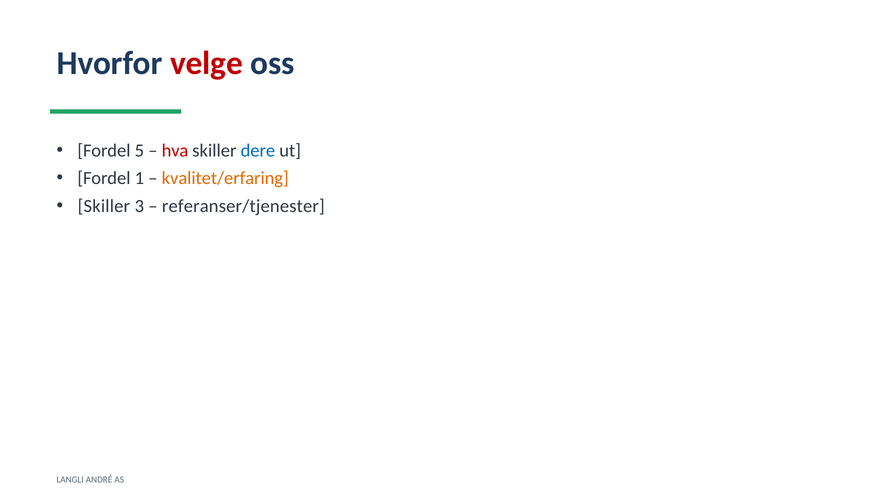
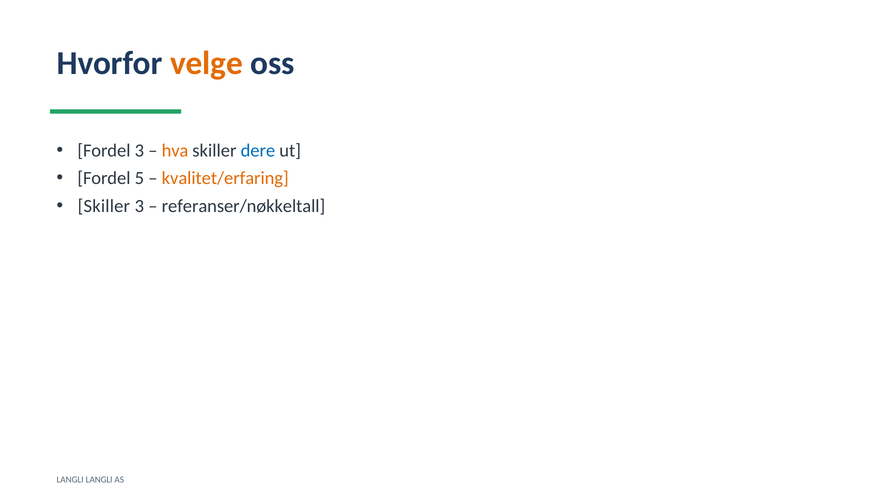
velge colour: red -> orange
Fordel 5: 5 -> 3
hva colour: red -> orange
1: 1 -> 5
referanser/tjenester: referanser/tjenester -> referanser/nøkkeltall
LANGLI ANDRÉ: ANDRÉ -> LANGLI
